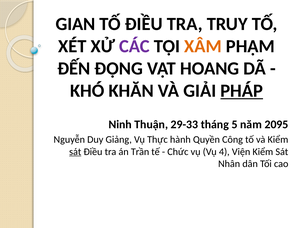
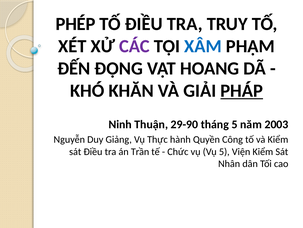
GIAN: GIAN -> PHÉP
XÂM colour: orange -> blue
29-33: 29-33 -> 29-90
2095: 2095 -> 2003
sát at (75, 151) underline: present -> none
Vụ 4: 4 -> 5
